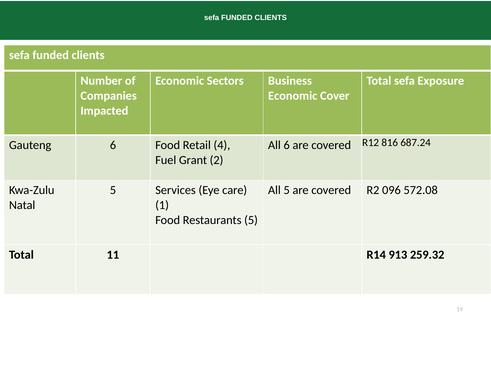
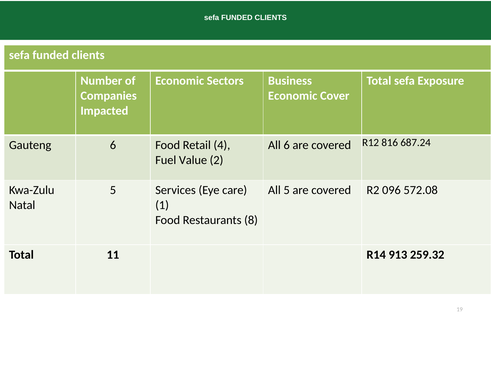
Grant: Grant -> Value
Restaurants 5: 5 -> 8
